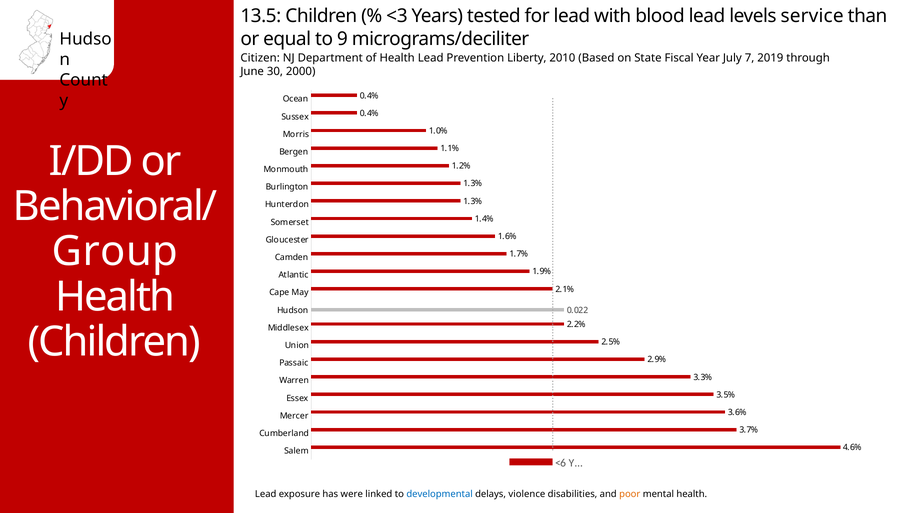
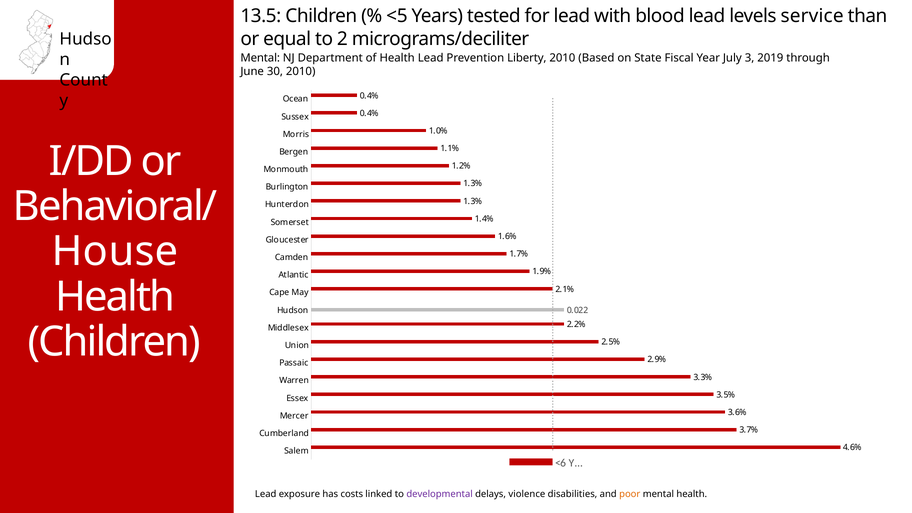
<3: <3 -> <5
9: 9 -> 2
Citizen at (260, 58): Citizen -> Mental
7: 7 -> 3
30 2000: 2000 -> 2010
Group: Group -> House
were: were -> costs
developmental colour: blue -> purple
